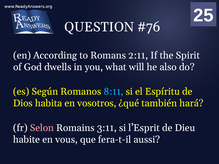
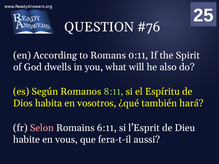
2:11: 2:11 -> 0:11
8:11 colour: light blue -> light green
3:11: 3:11 -> 6:11
